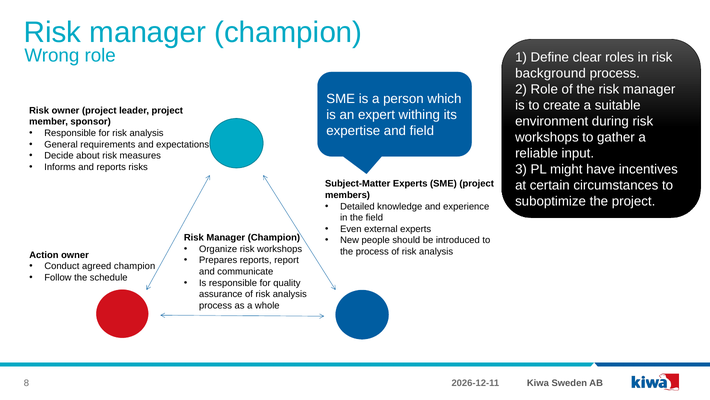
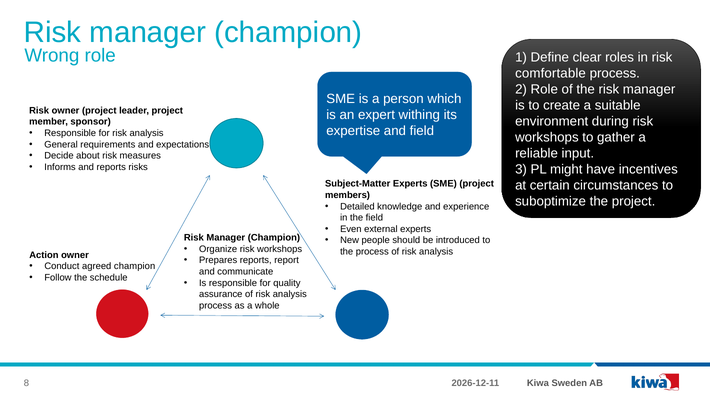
background: background -> comfortable
